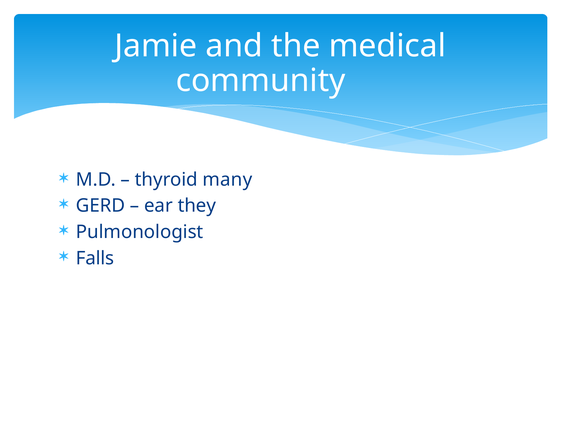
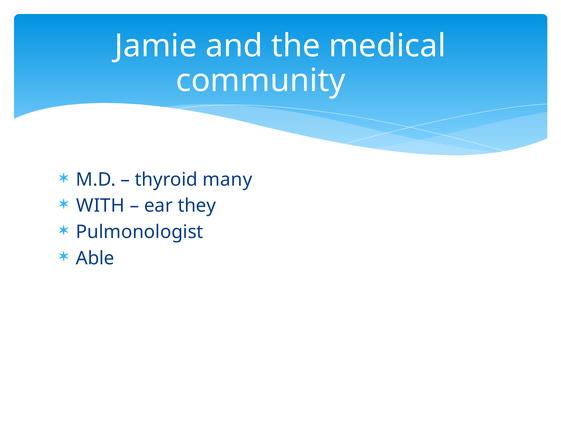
GERD: GERD -> WITH
Falls: Falls -> Able
